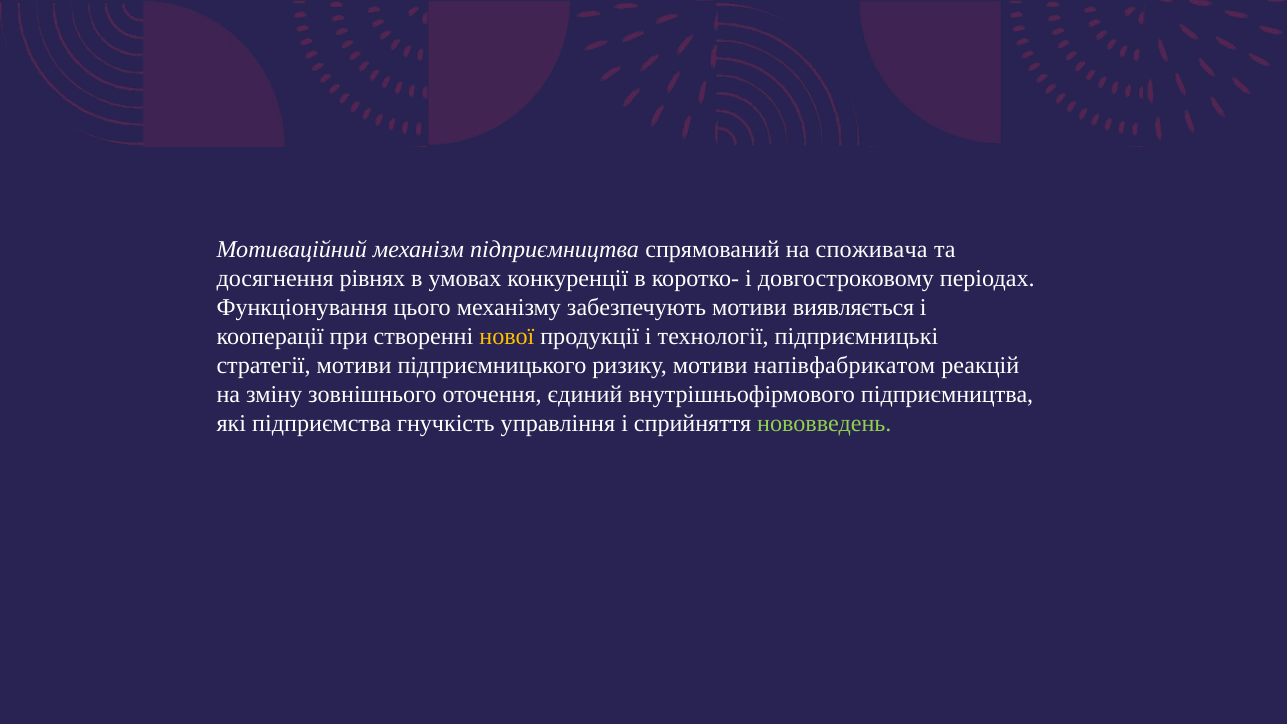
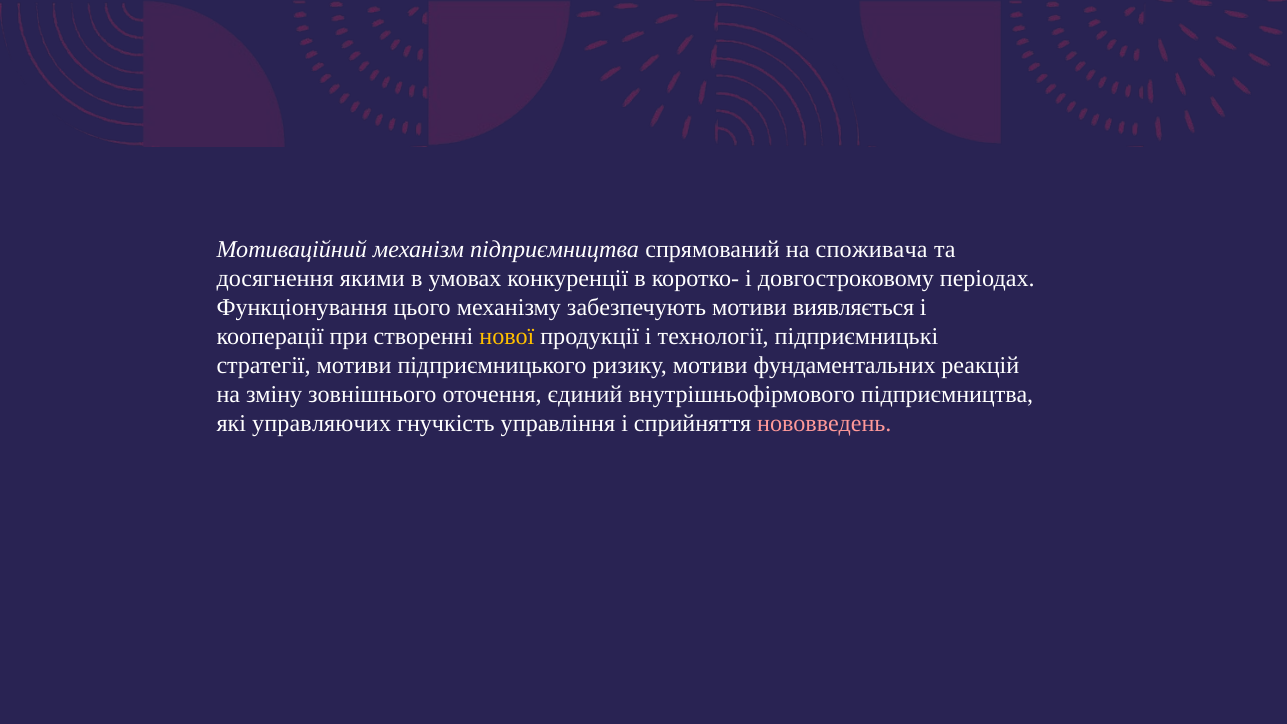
рівнях: рівнях -> якими
напівфабрикатом: напівфабрикатом -> фундаментальних
підприємства: підприємства -> управляючих
нововведень colour: light green -> pink
